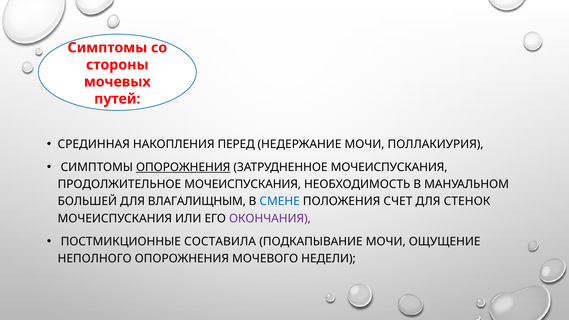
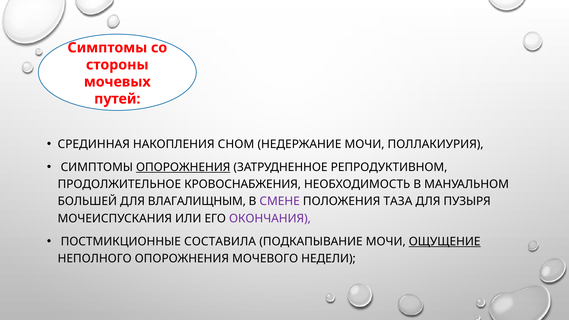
ПЕРЕД: ПЕРЕД -> СНОМ
ЗАТРУДНЕННОЕ МОЧЕИСПУСКАНИЯ: МОЧЕИСПУСКАНИЯ -> РЕПРОДУКТИВНОМ
ПРОДОЛЖИТЕЛЬНОЕ МОЧЕИСПУСКАНИЯ: МОЧЕИСПУСКАНИЯ -> КРОВОСНАБЖЕНИЯ
СМЕНЕ colour: blue -> purple
СЧЕТ: СЧЕТ -> ТАЗА
СТЕНОК: СТЕНОК -> ПУЗЫРЯ
ОЩУЩЕНИЕ underline: none -> present
